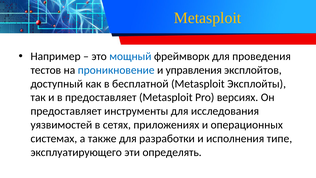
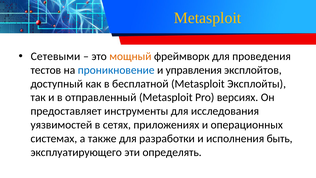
Например: Например -> Сетевыми
мощный colour: blue -> orange
в предоставляет: предоставляет -> отправленный
типе: типе -> быть
